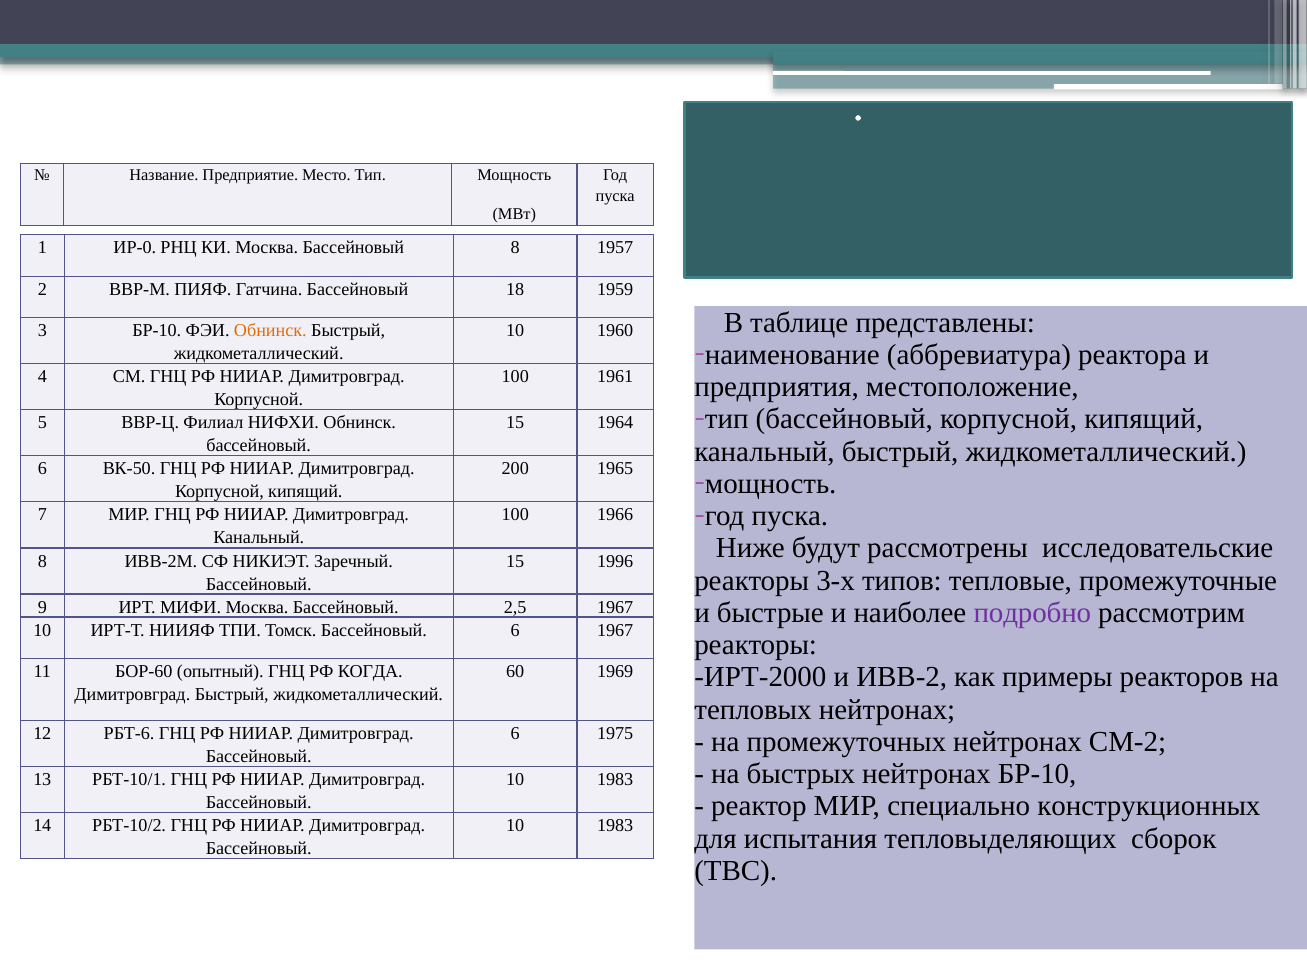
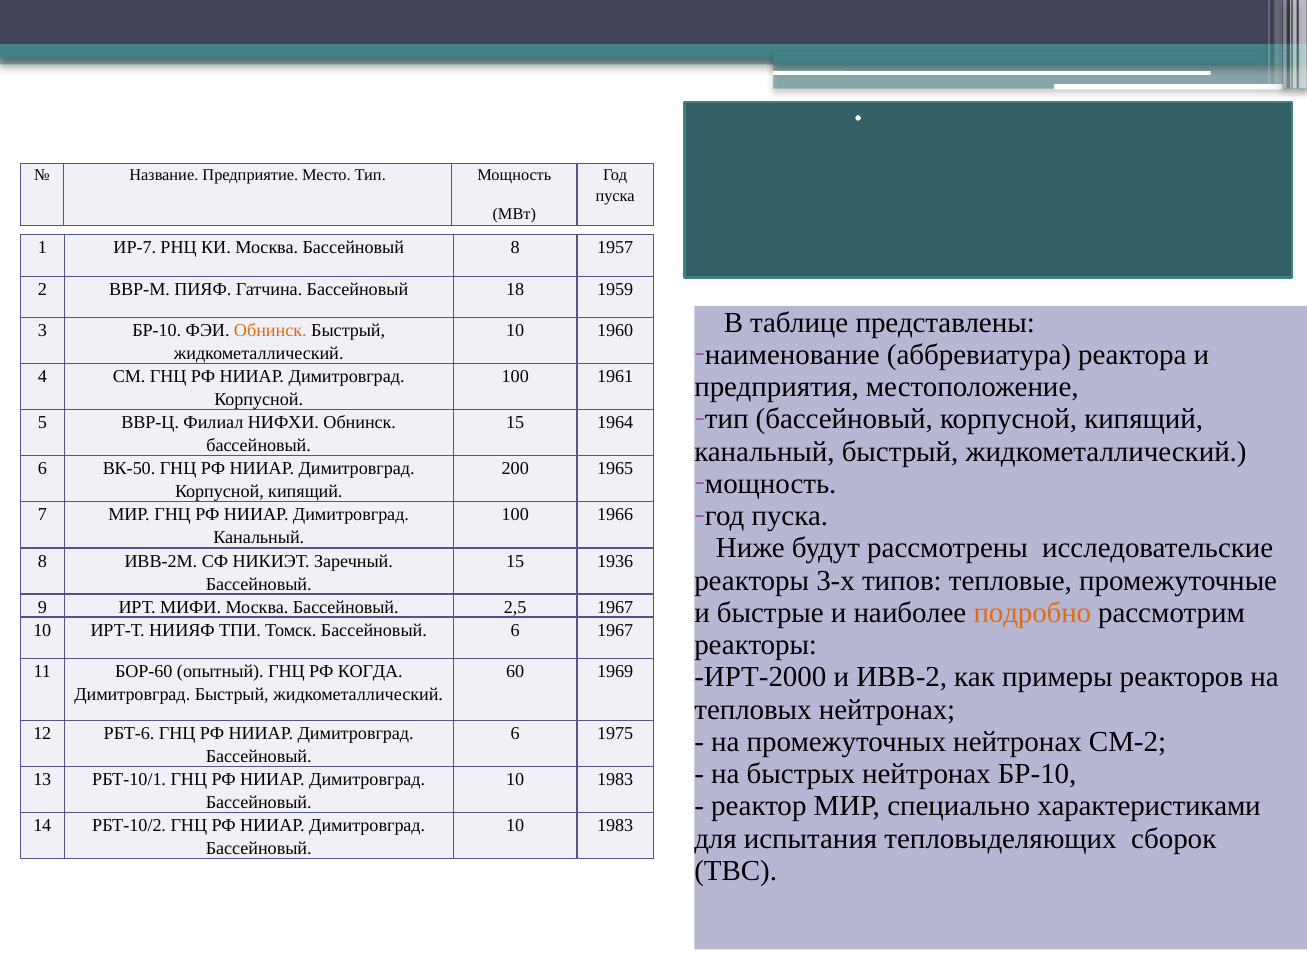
ИР-0: ИР-0 -> ИР-7
1996: 1996 -> 1936
подробно colour: purple -> orange
конструкционных: конструкционных -> характеристиками
